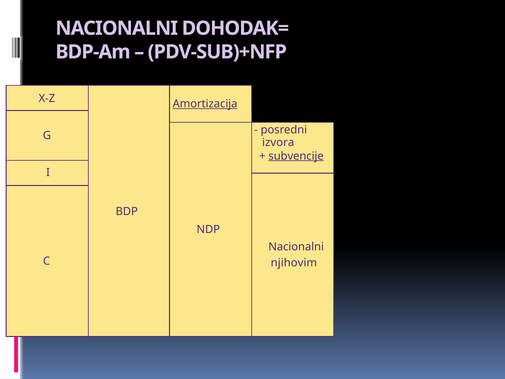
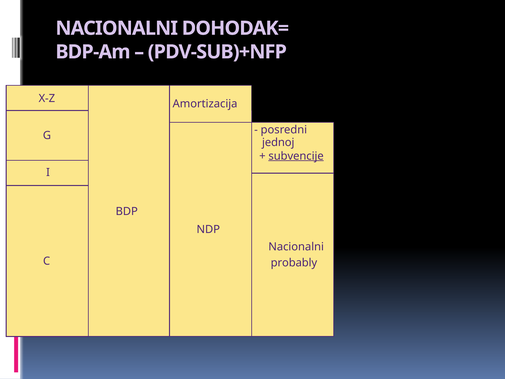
Amortizacija underline: present -> none
izvora: izvora -> jednoj
njihovim: njihovim -> probably
